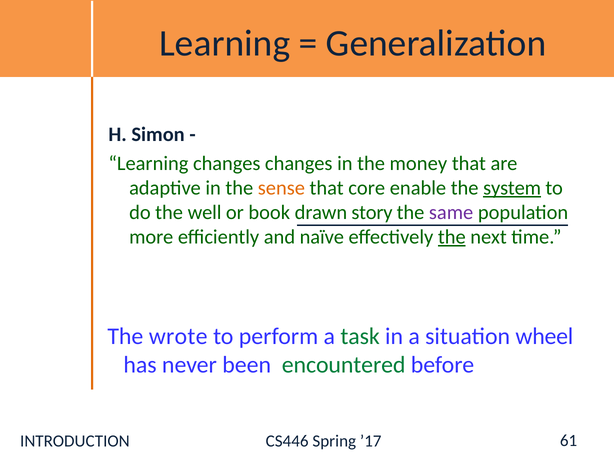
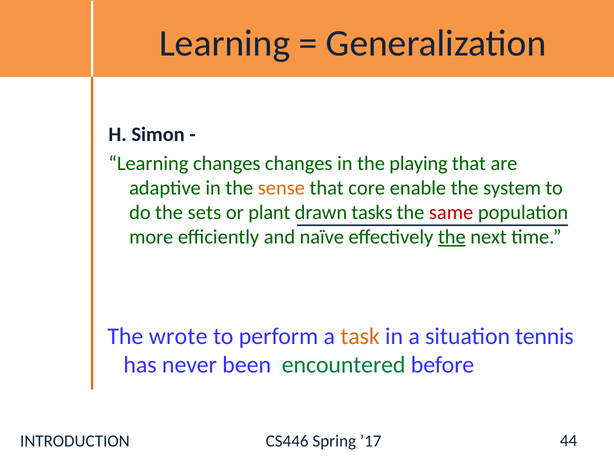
money: money -> playing
system underline: present -> none
well: well -> sets
book: book -> plant
story: story -> tasks
same colour: purple -> red
task colour: green -> orange
wheel: wheel -> tennis
61: 61 -> 44
